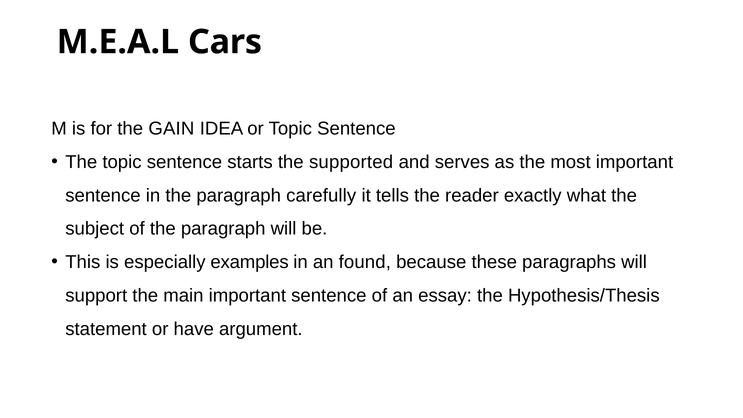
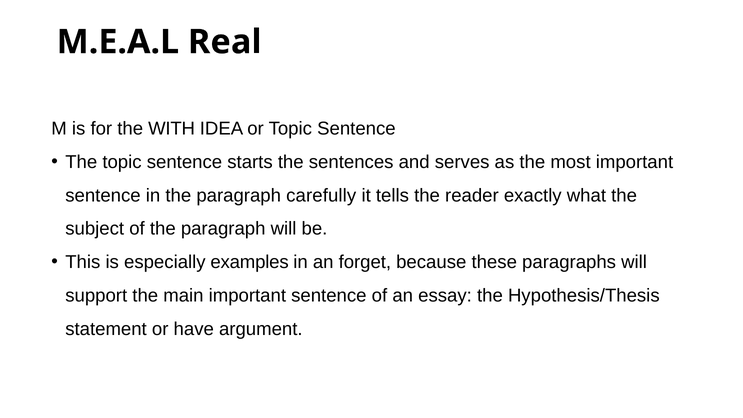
Cars: Cars -> Real
GAIN: GAIN -> WITH
supported: supported -> sentences
found: found -> forget
